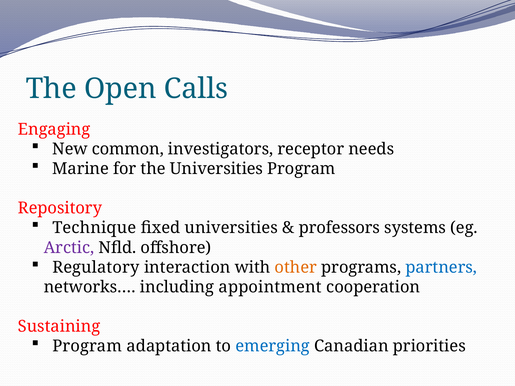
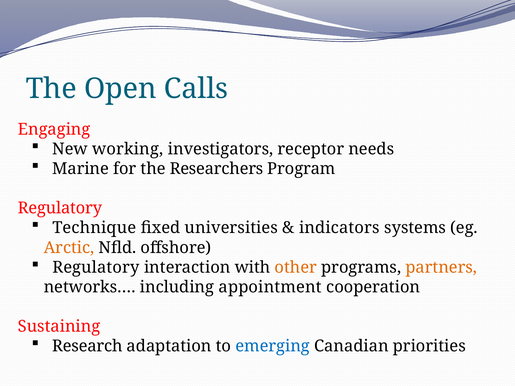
common: common -> working
the Universities: Universities -> Researchers
Repository at (60, 208): Repository -> Regulatory
professors: professors -> indicators
Arctic colour: purple -> orange
partners colour: blue -> orange
Program at (87, 346): Program -> Research
